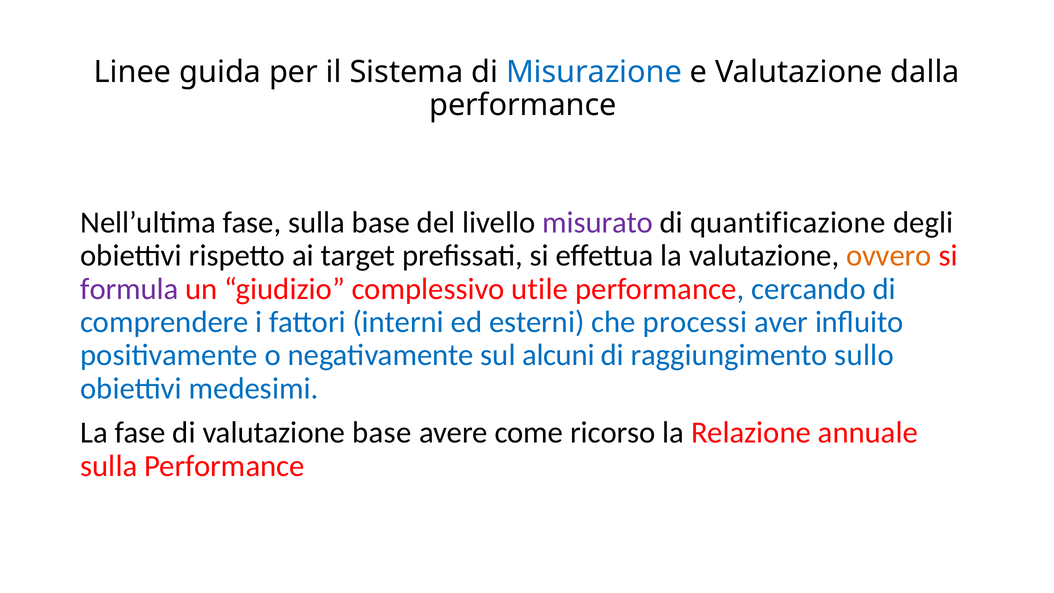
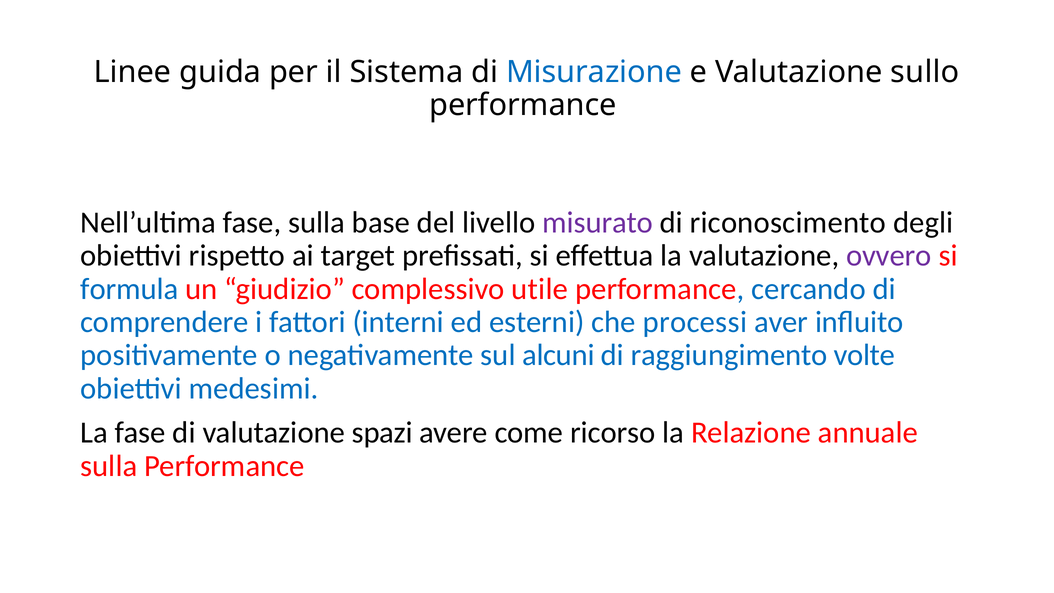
dalla: dalla -> sullo
quantificazione: quantificazione -> riconoscimento
ovvero colour: orange -> purple
formula colour: purple -> blue
sullo: sullo -> volte
valutazione base: base -> spazi
